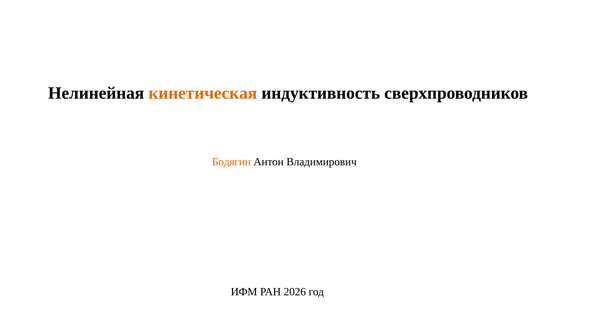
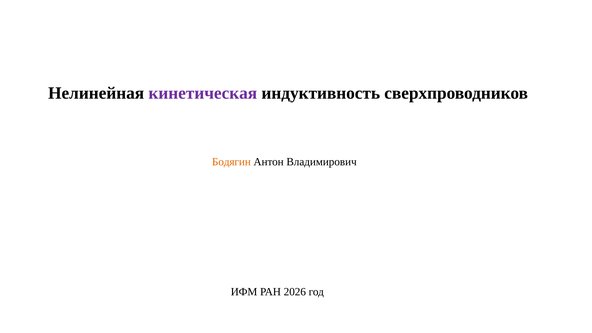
кинетическая colour: orange -> purple
